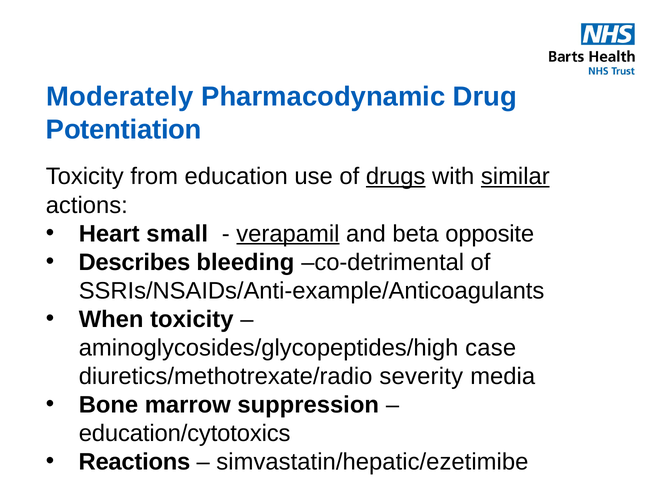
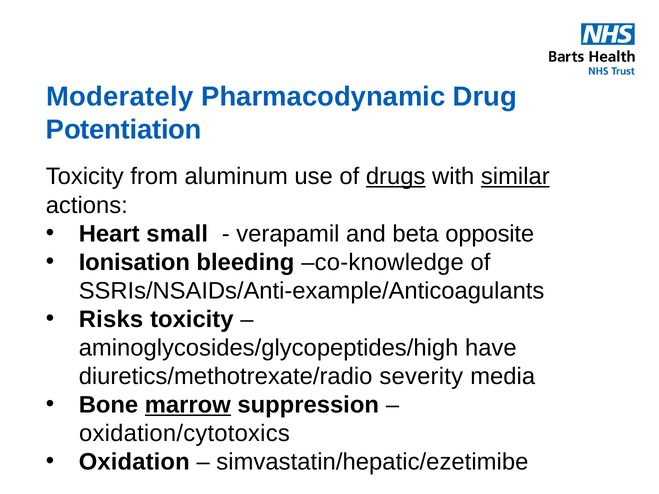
education: education -> aluminum
verapamil underline: present -> none
Describes: Describes -> Ionisation
co-detrimental: co-detrimental -> co-knowledge
When: When -> Risks
case: case -> have
marrow underline: none -> present
education/cytotoxics: education/cytotoxics -> oxidation/cytotoxics
Reactions: Reactions -> Oxidation
